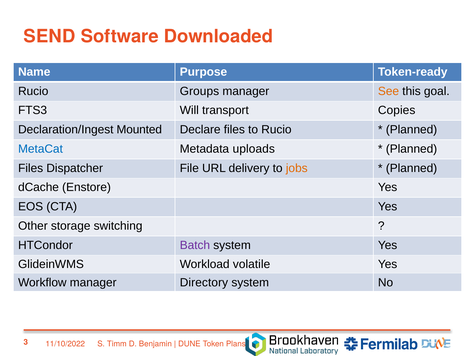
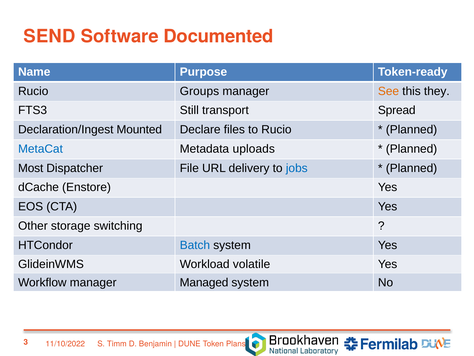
Downloaded: Downloaded -> Documented
goal: goal -> they
Will: Will -> Still
Copies: Copies -> Spread
Files at (31, 168): Files -> Most
jobs colour: orange -> blue
Batch colour: purple -> blue
Directory: Directory -> Managed
